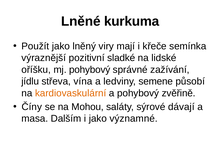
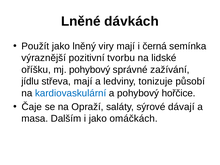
kurkuma: kurkuma -> dávkách
křeče: křeče -> černá
sladké: sladké -> tvorbu
střeva vína: vína -> mají
semene: semene -> tonizuje
kardiovaskulární colour: orange -> blue
zvěřině: zvěřině -> hořčice
Číny: Číny -> Čaje
Mohou: Mohou -> Opraží
významné: významné -> omáčkách
